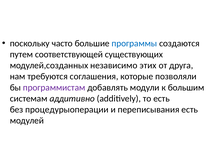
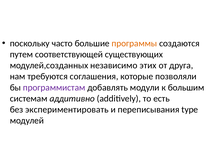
программы colour: blue -> orange
процедурыоперации: процедурыоперации -> экспериментировать
переписывания есть: есть -> type
